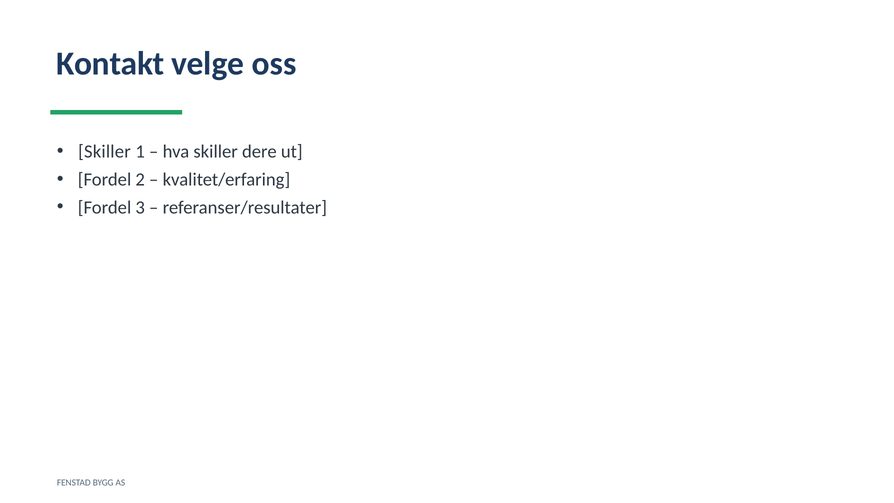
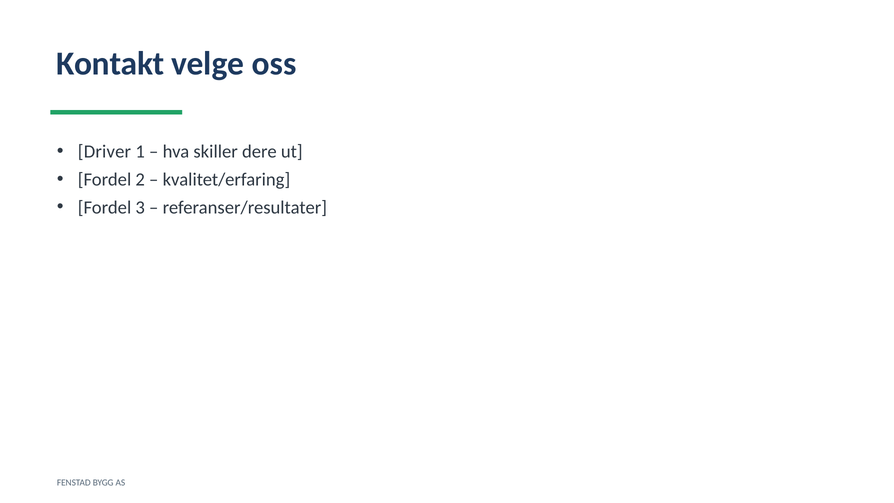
Skiller at (104, 151): Skiller -> Driver
